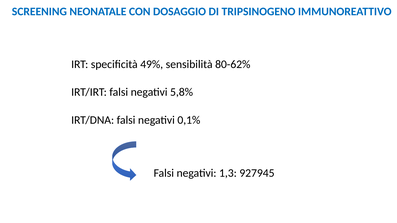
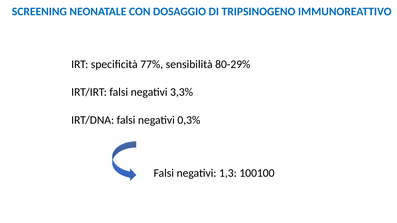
49%: 49% -> 77%
80-62%: 80-62% -> 80-29%
5,8%: 5,8% -> 3,3%
0,1%: 0,1% -> 0,3%
927945: 927945 -> 100100
